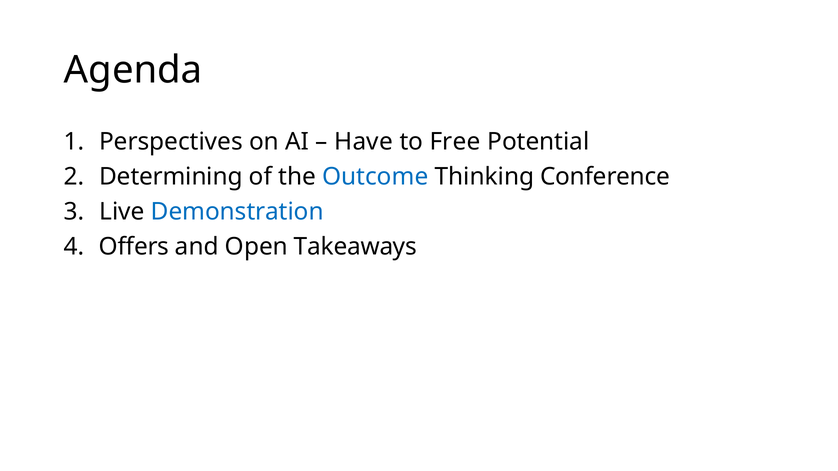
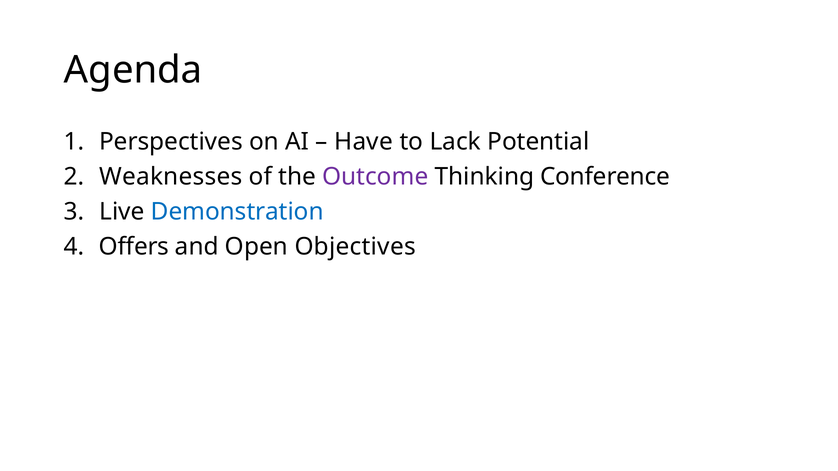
Free: Free -> Lack
Determining: Determining -> Weaknesses
Outcome colour: blue -> purple
Takeaways: Takeaways -> Objectives
